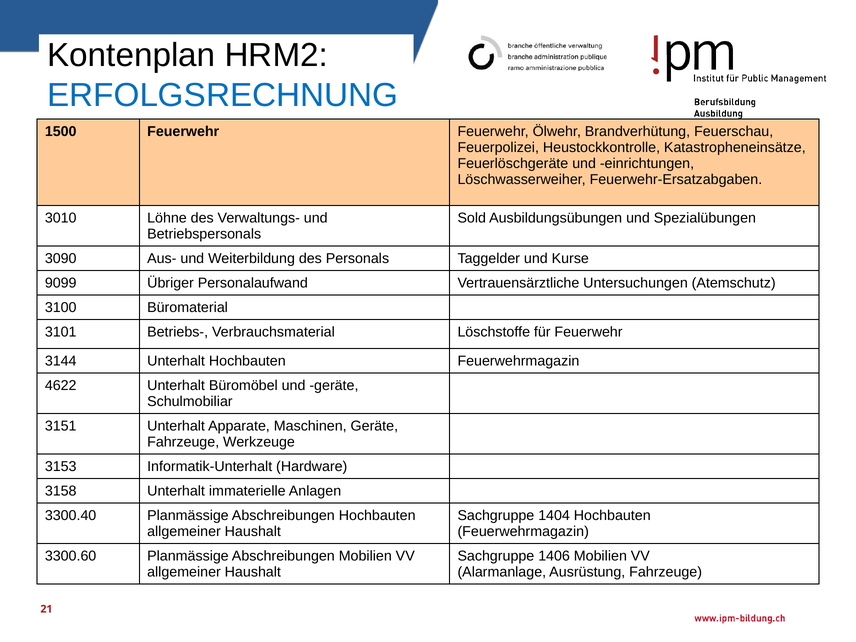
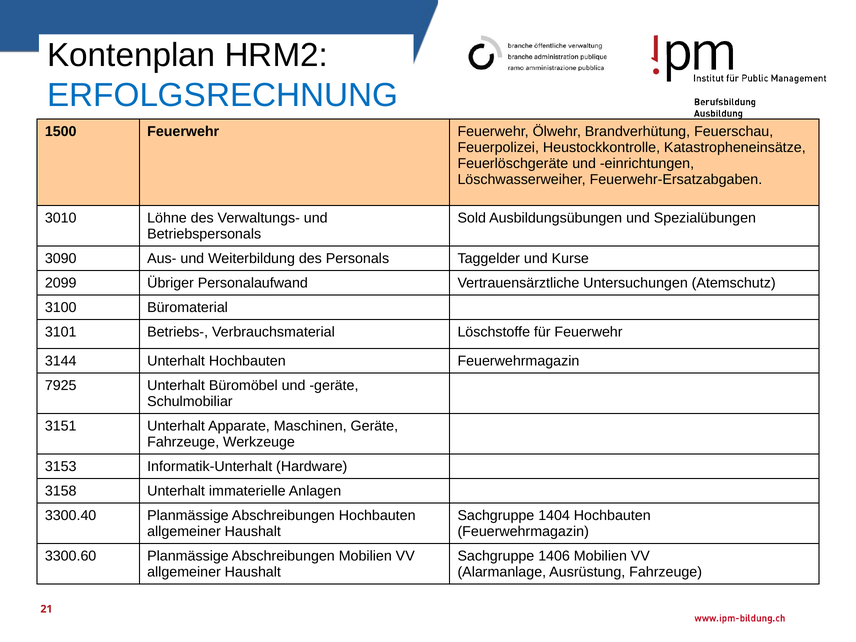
9099: 9099 -> 2099
4622: 4622 -> 7925
